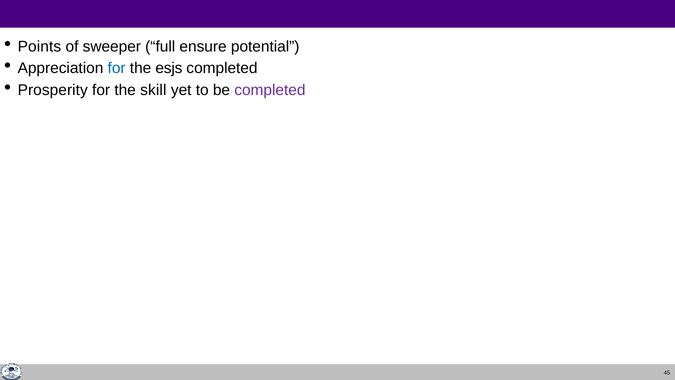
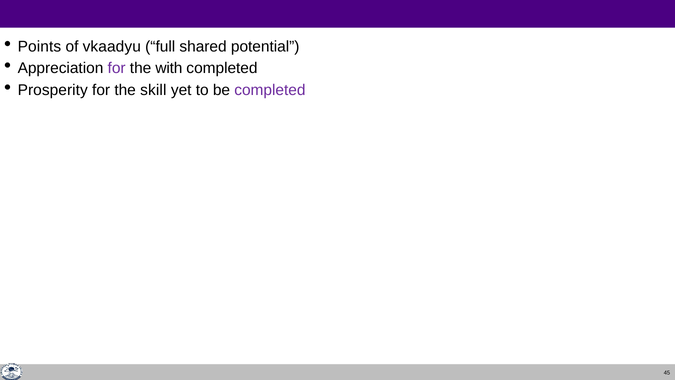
sweeper: sweeper -> vkaadyu
ensure: ensure -> shared
for at (117, 68) colour: blue -> purple
esjs: esjs -> with
